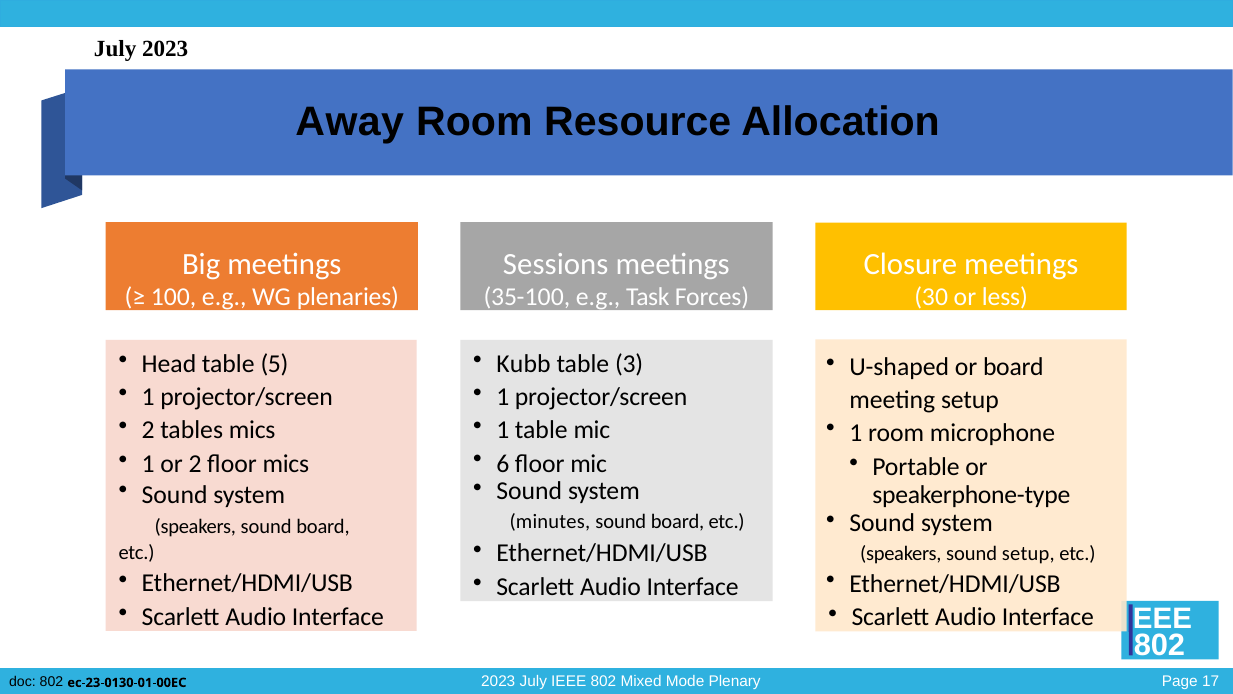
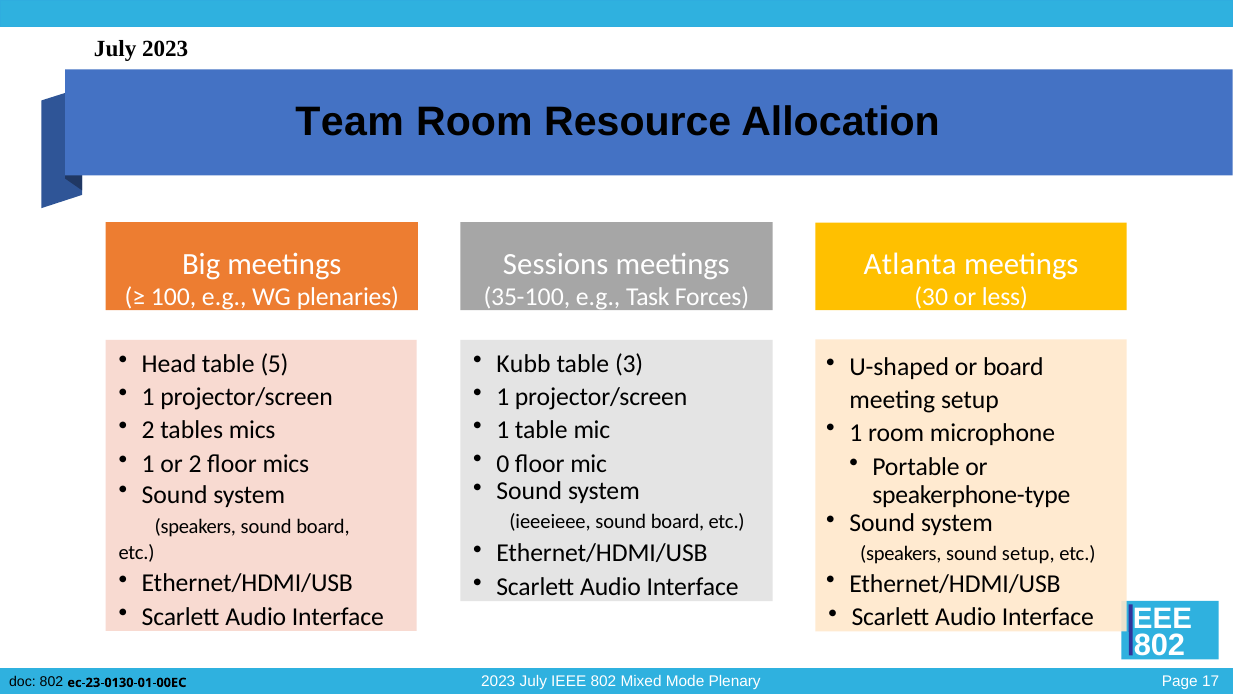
Away: Away -> Team
Closure: Closure -> Atlanta
6: 6 -> 0
minutes: minutes -> ieeeieee
